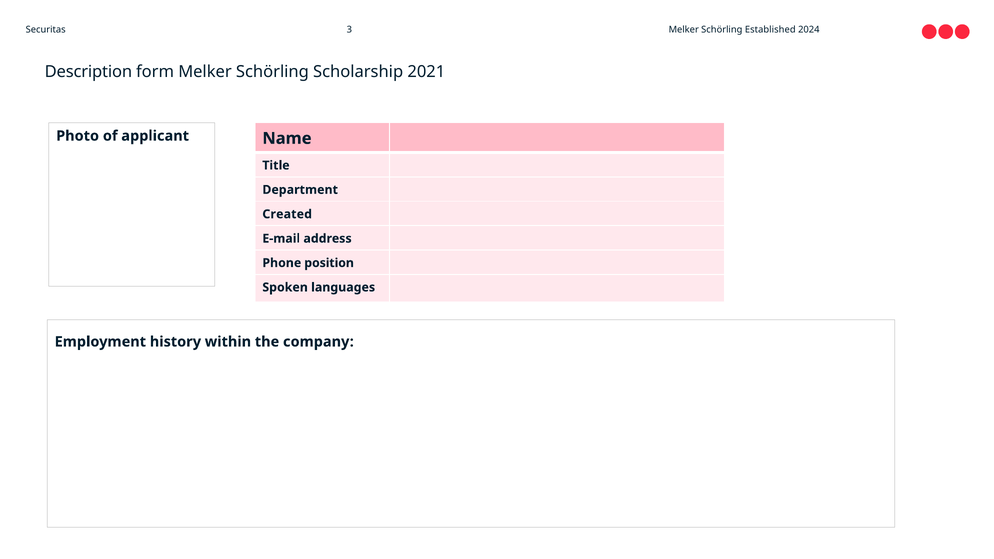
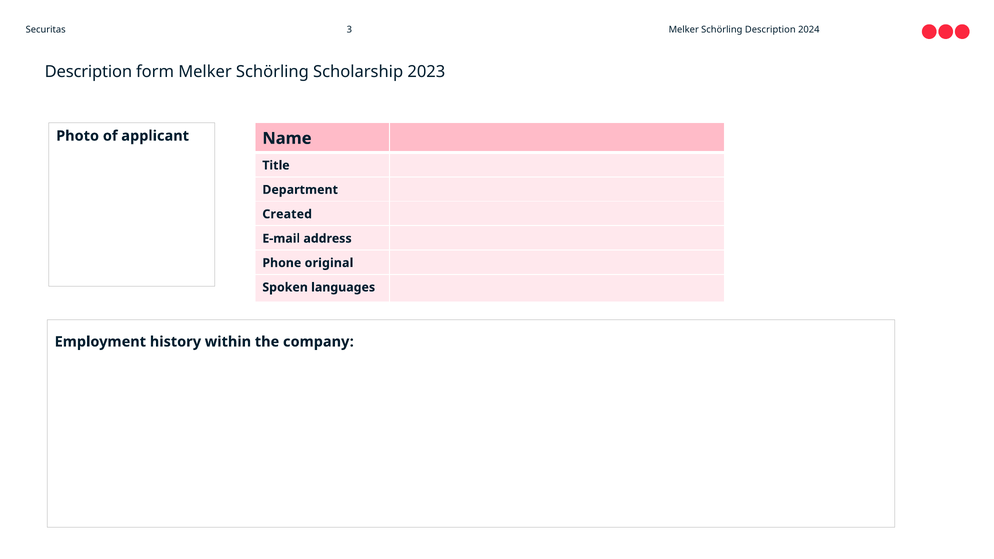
Schörling Established: Established -> Description
2021: 2021 -> 2023
position: position -> original
